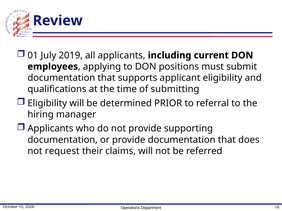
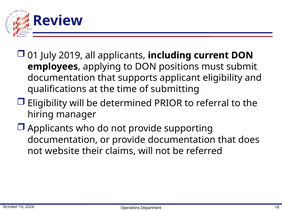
request: request -> website
